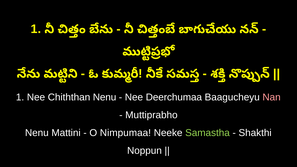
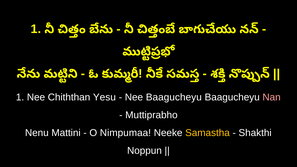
Chiththan Nenu: Nenu -> Yesu
Nee Deerchumaa: Deerchumaa -> Baagucheyu
Samastha colour: light green -> yellow
